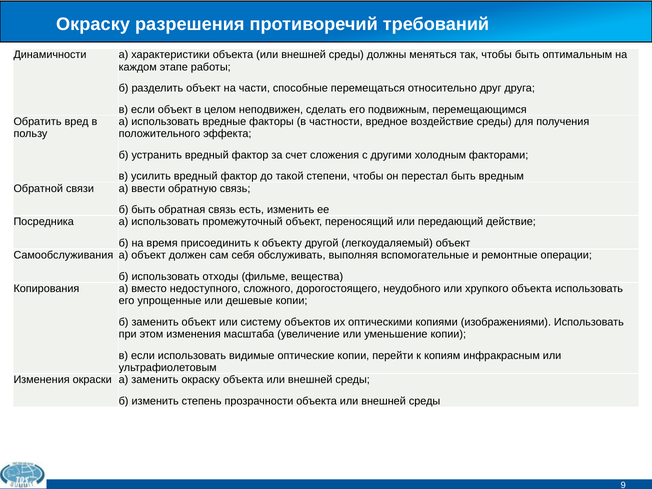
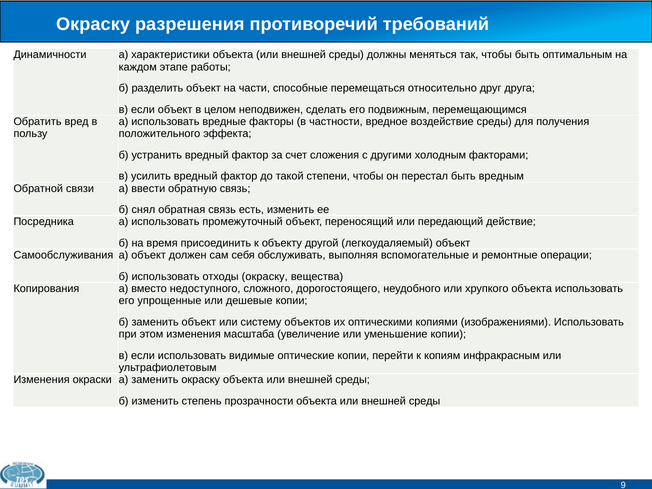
б быть: быть -> снял
отходы фильме: фильме -> окраску
